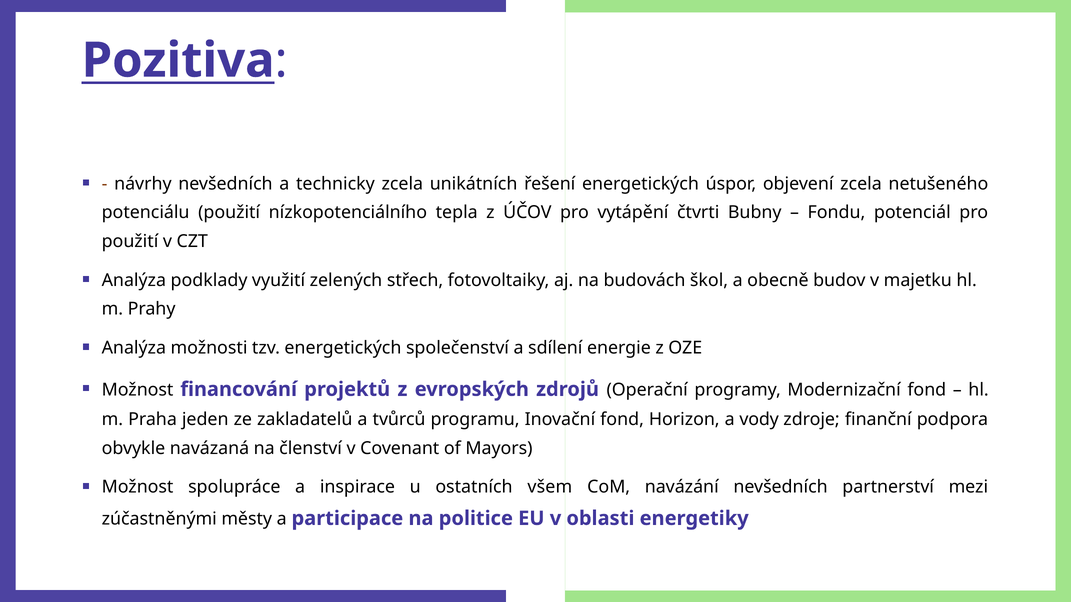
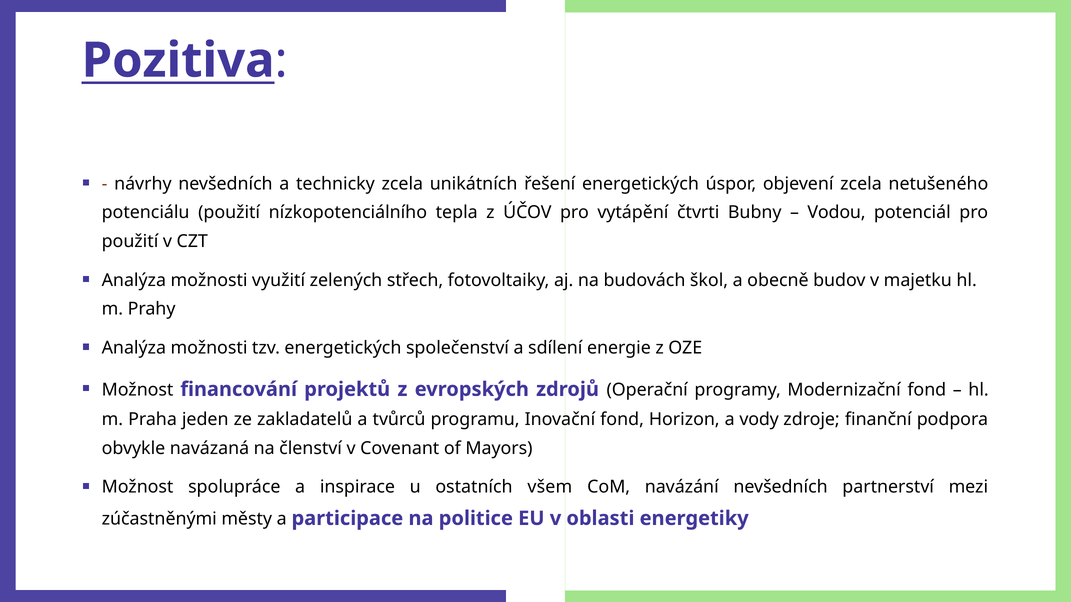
Fondu: Fondu -> Vodou
podklady at (209, 280): podklady -> možnosti
